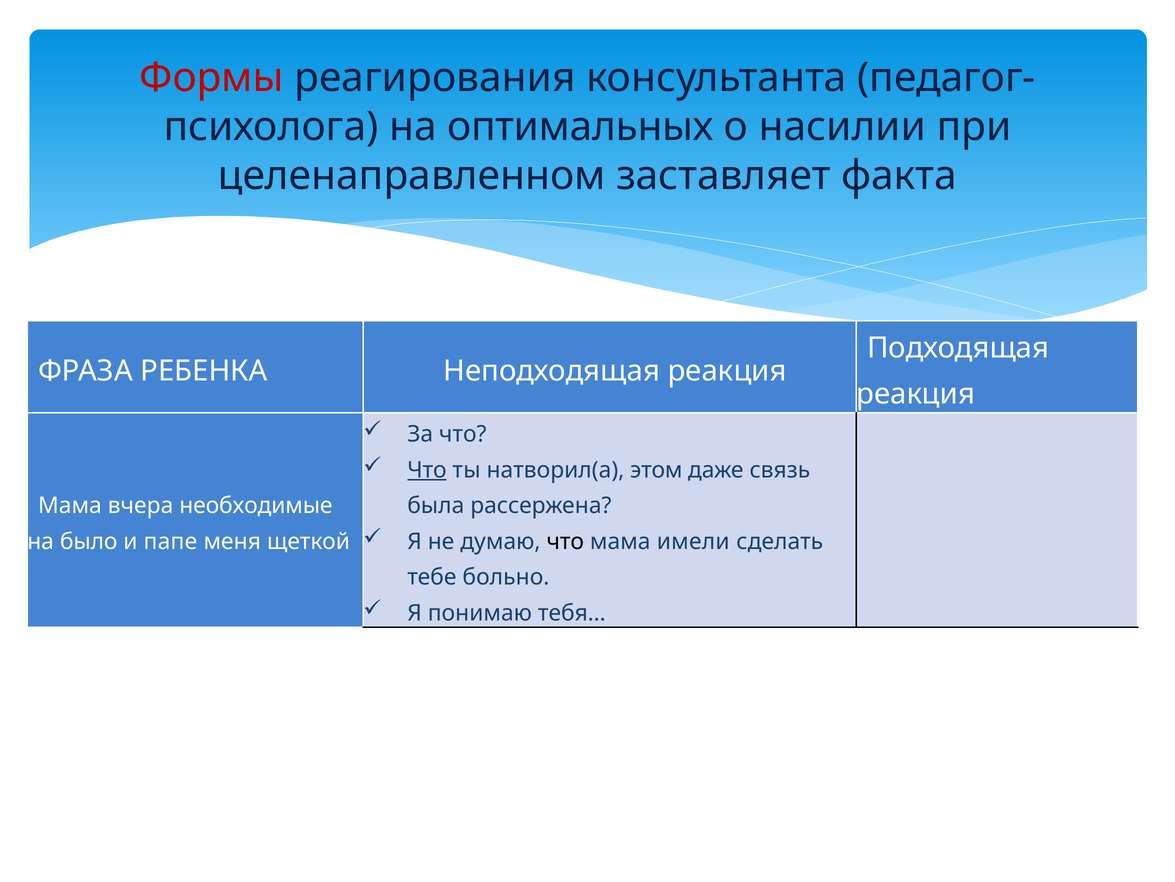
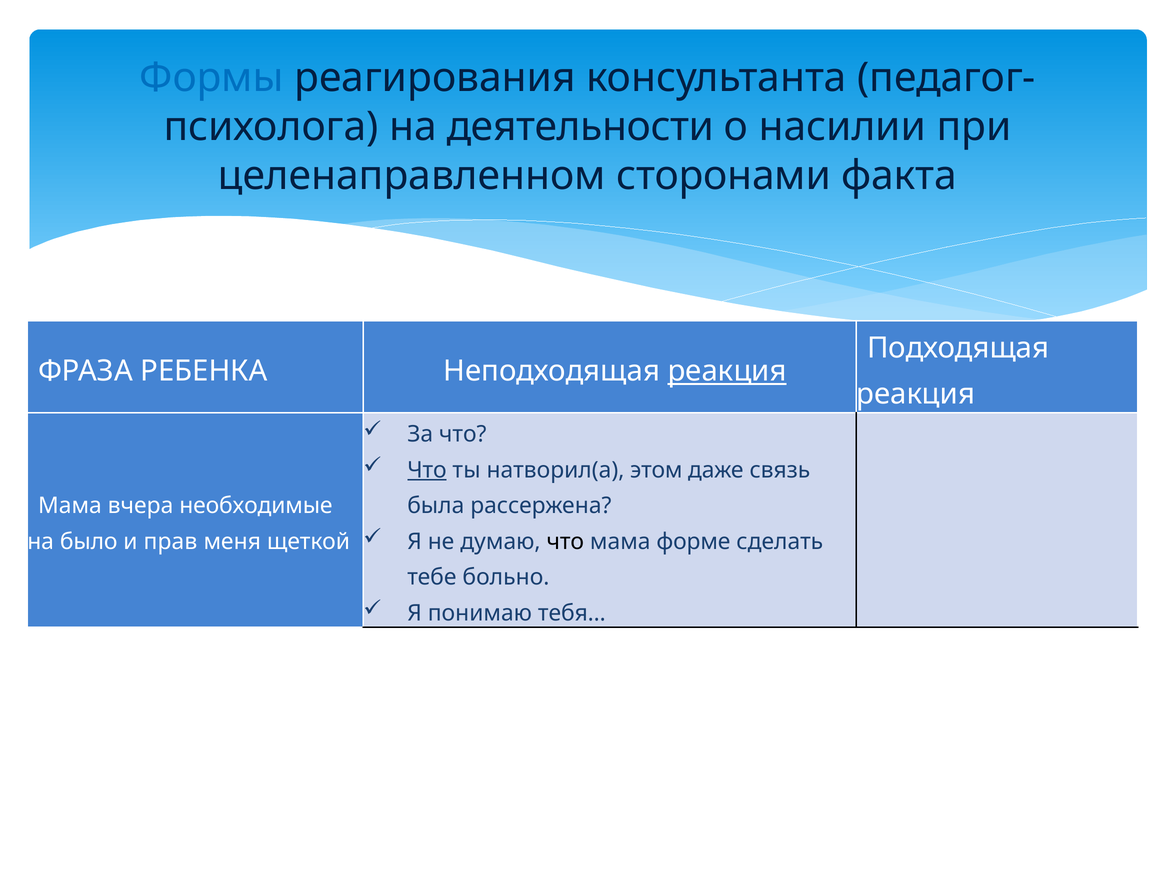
Формы colour: red -> blue
оптимальных: оптимальных -> деятельности
заставляет: заставляет -> сторонами
реакция at (727, 371) underline: none -> present
имели: имели -> форме
папе: папе -> прав
